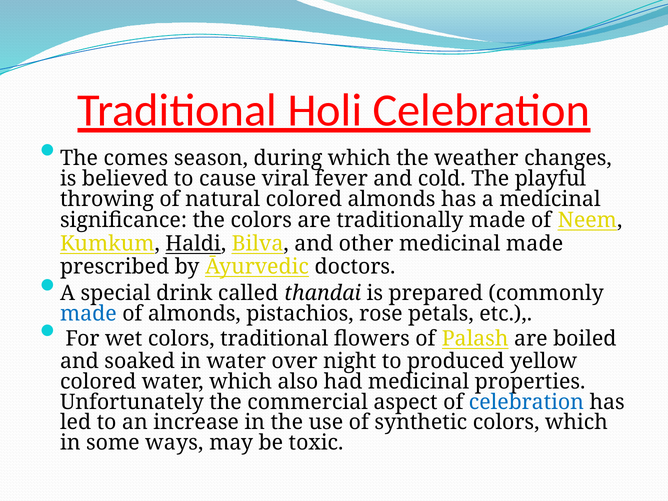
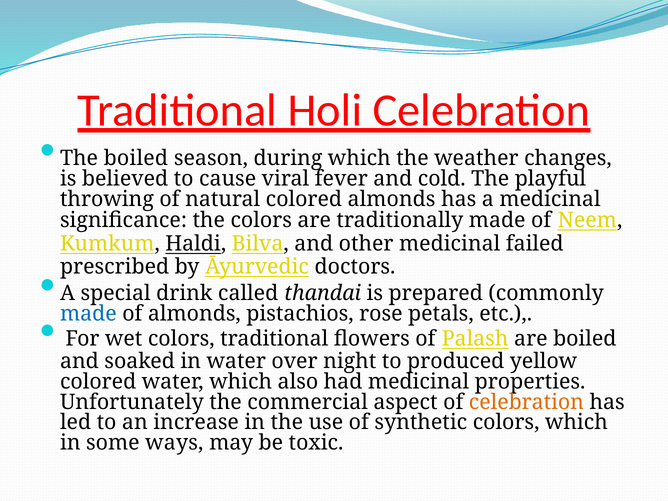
The comes: comes -> boiled
medicinal made: made -> failed
celebration at (526, 402) colour: blue -> orange
